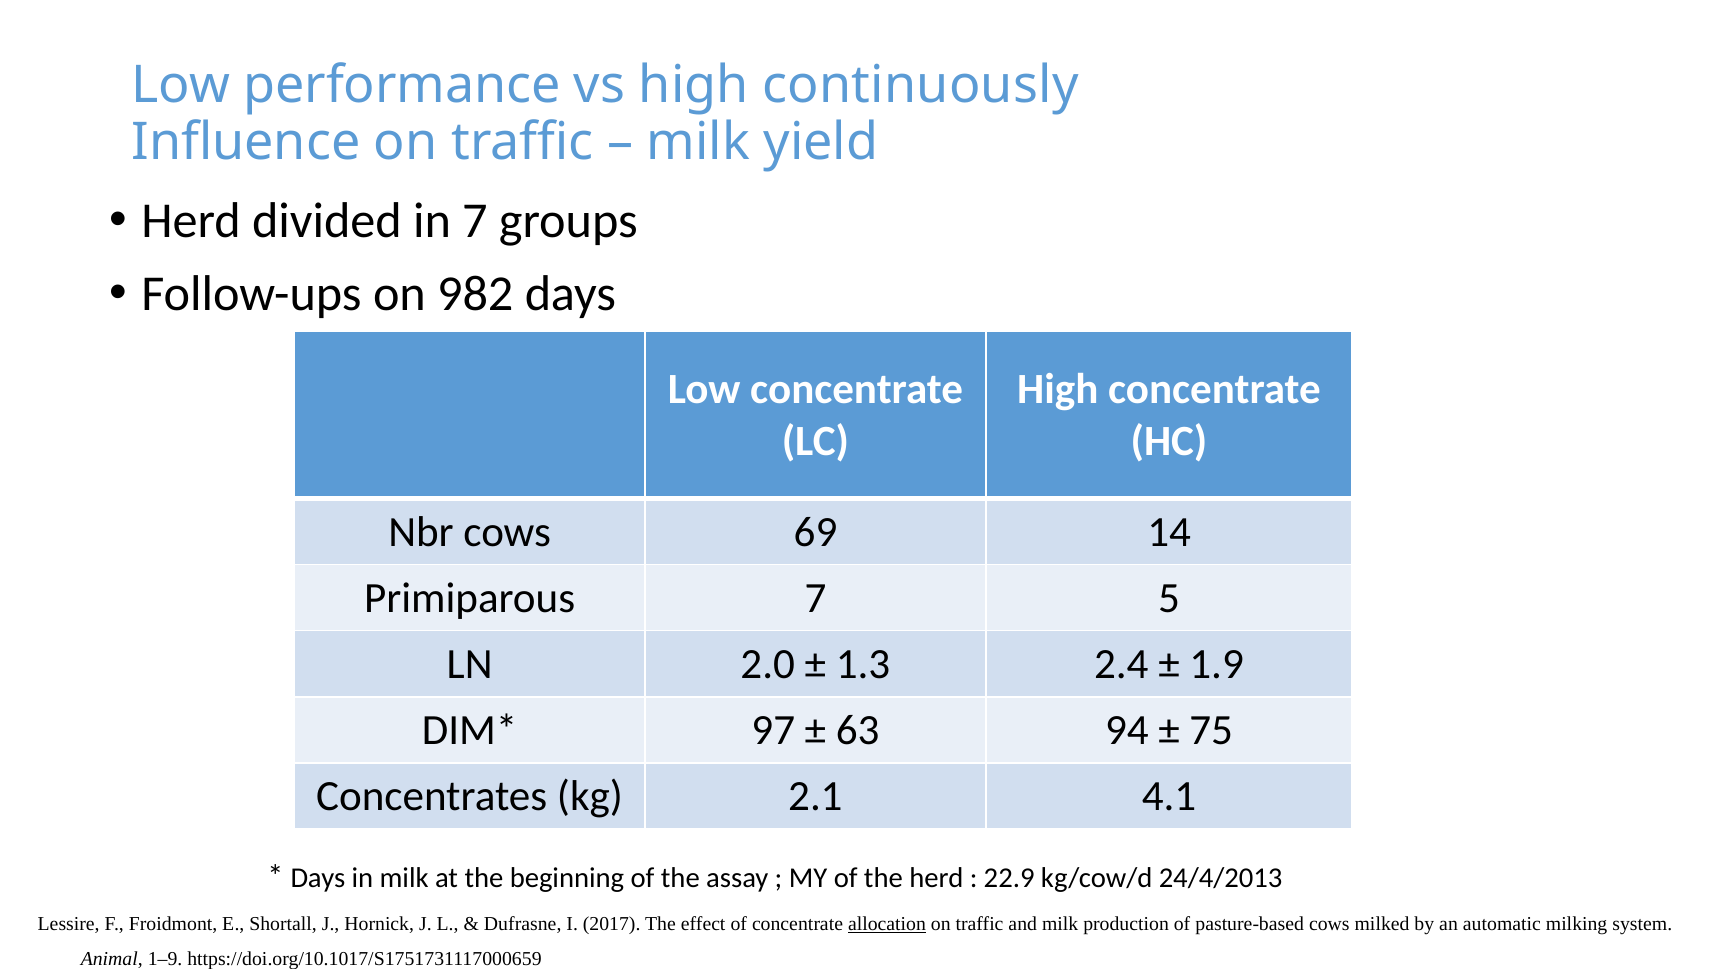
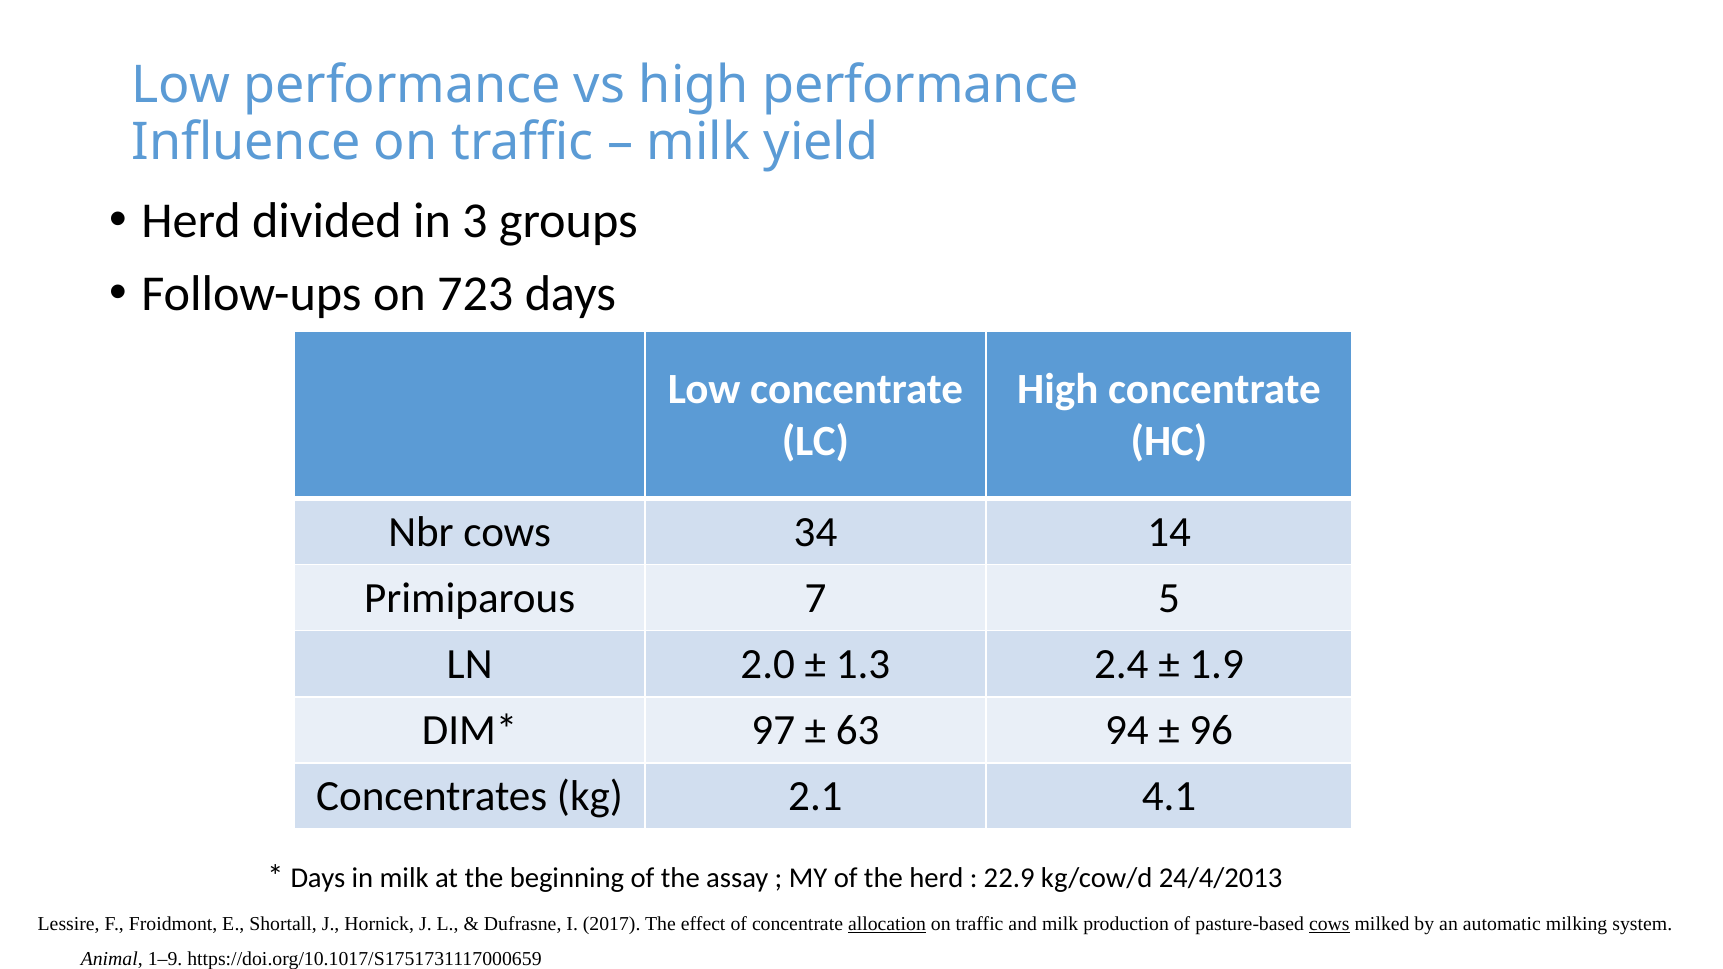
high continuously: continuously -> performance
in 7: 7 -> 3
982: 982 -> 723
69: 69 -> 34
75: 75 -> 96
cows at (1329, 924) underline: none -> present
